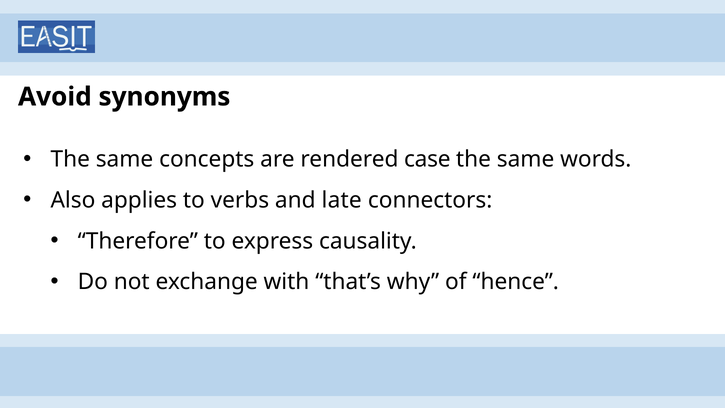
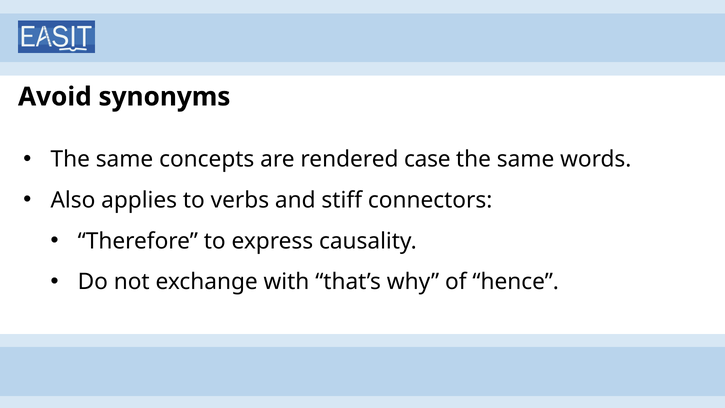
late: late -> stiff
